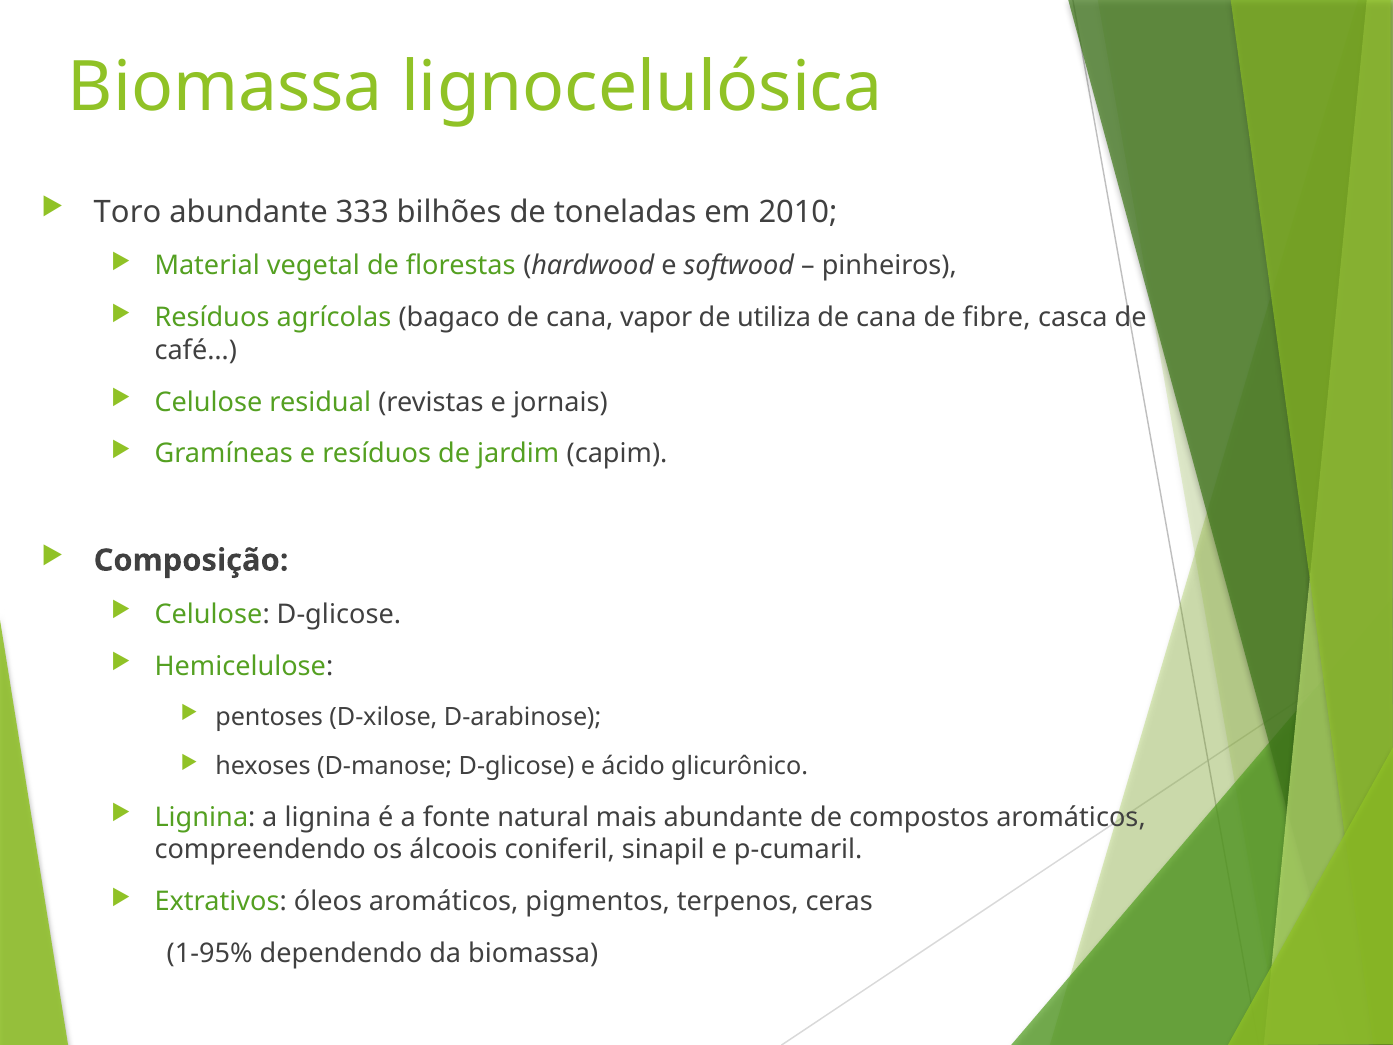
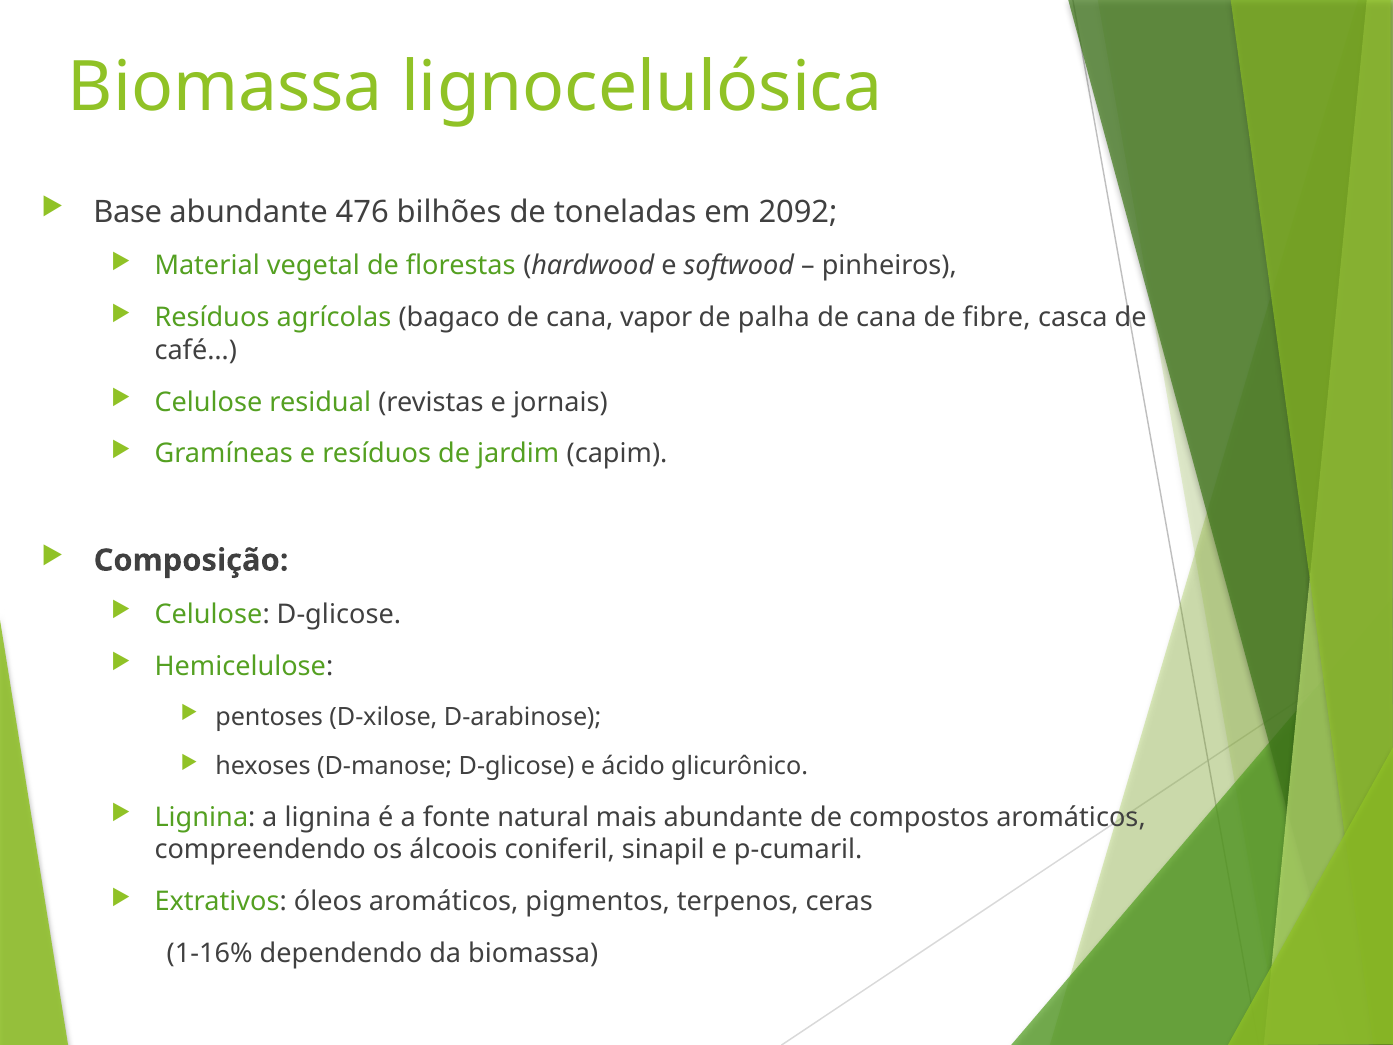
Toro: Toro -> Base
333: 333 -> 476
2010: 2010 -> 2092
utiliza: utiliza -> palha
1-95%: 1-95% -> 1-16%
